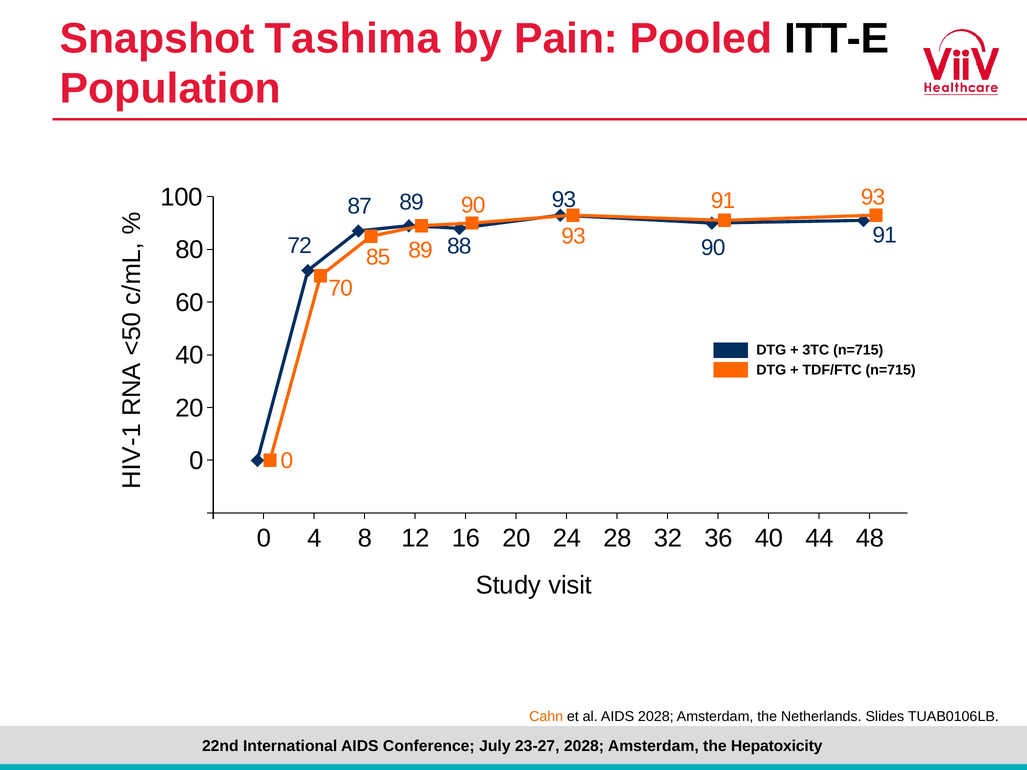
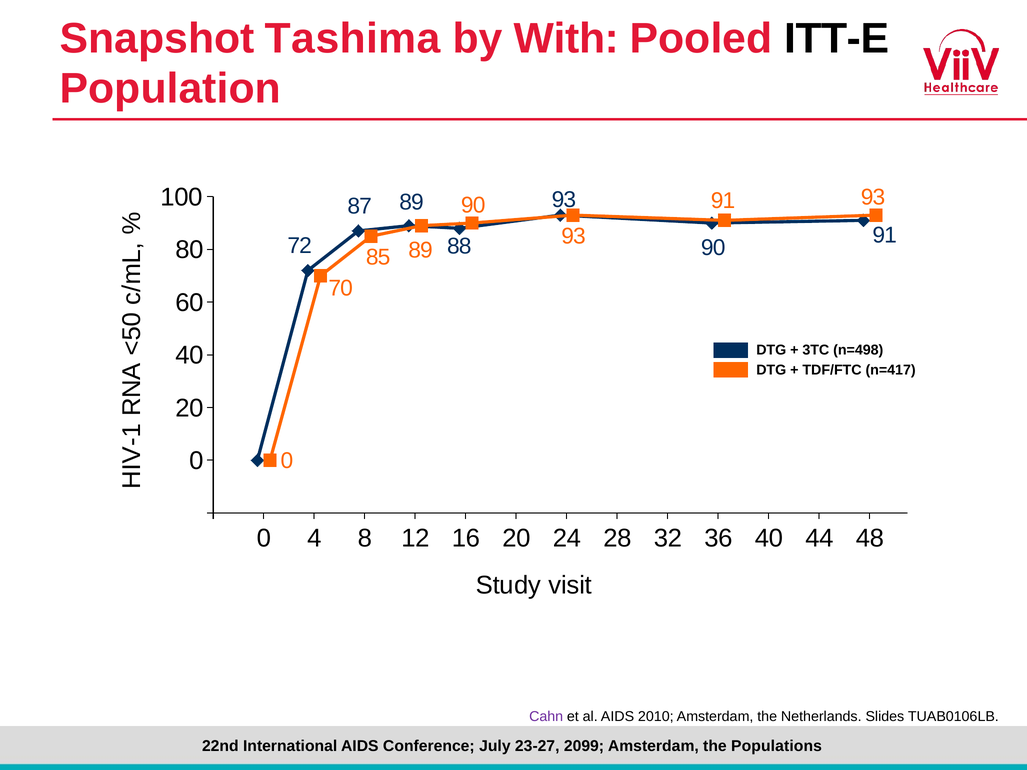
Pain: Pain -> With
3TC n=715: n=715 -> n=498
TDF/FTC n=715: n=715 -> n=417
Cahn colour: orange -> purple
AIDS 2028: 2028 -> 2010
2028 at (584, 746): 2028 -> 2099
Hepatoxicity: Hepatoxicity -> Populations
